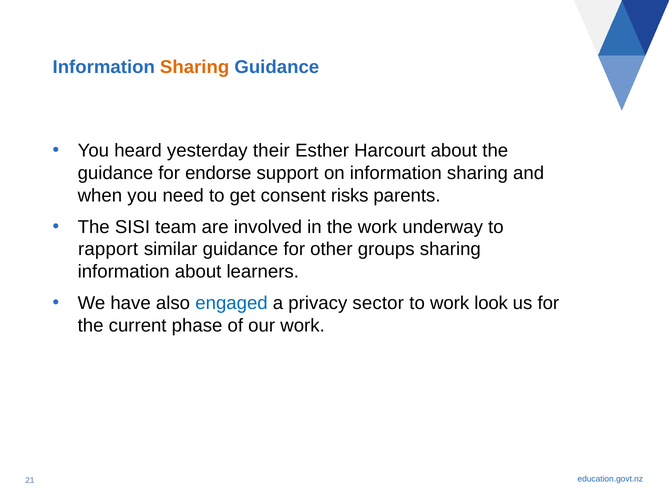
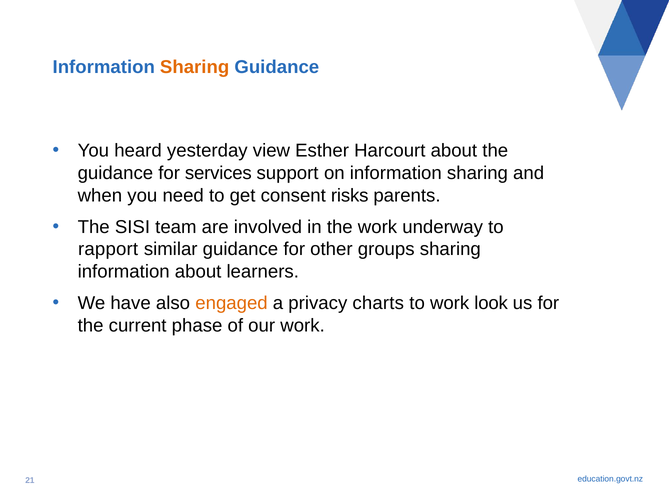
their: their -> view
endorse: endorse -> services
engaged colour: blue -> orange
sector: sector -> charts
